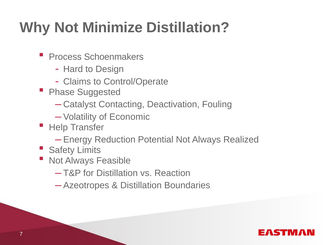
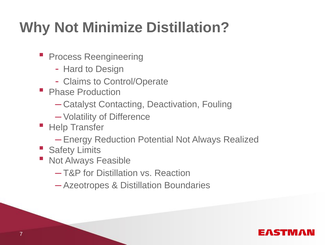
Schoenmakers: Schoenmakers -> Reengineering
Suggested: Suggested -> Production
Economic: Economic -> Difference
